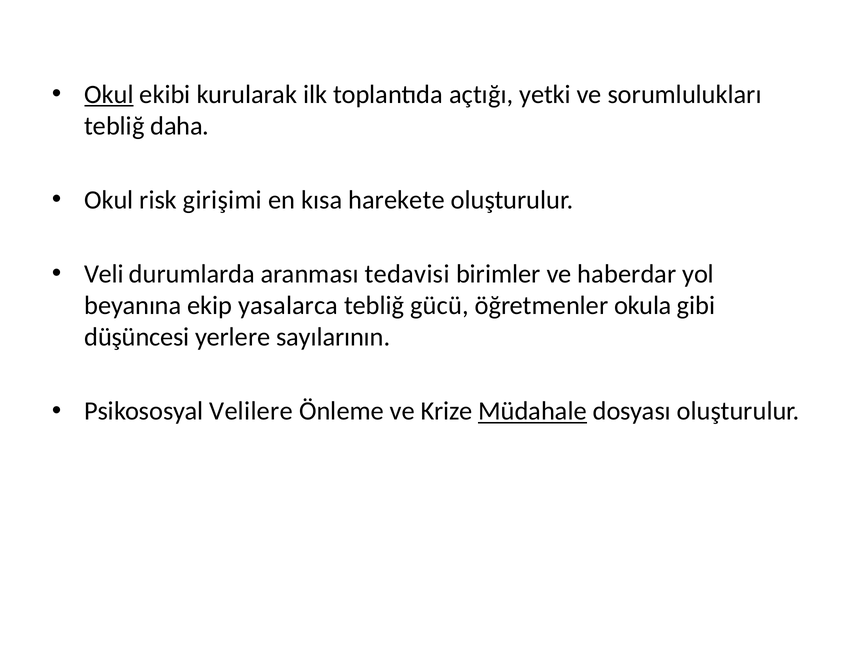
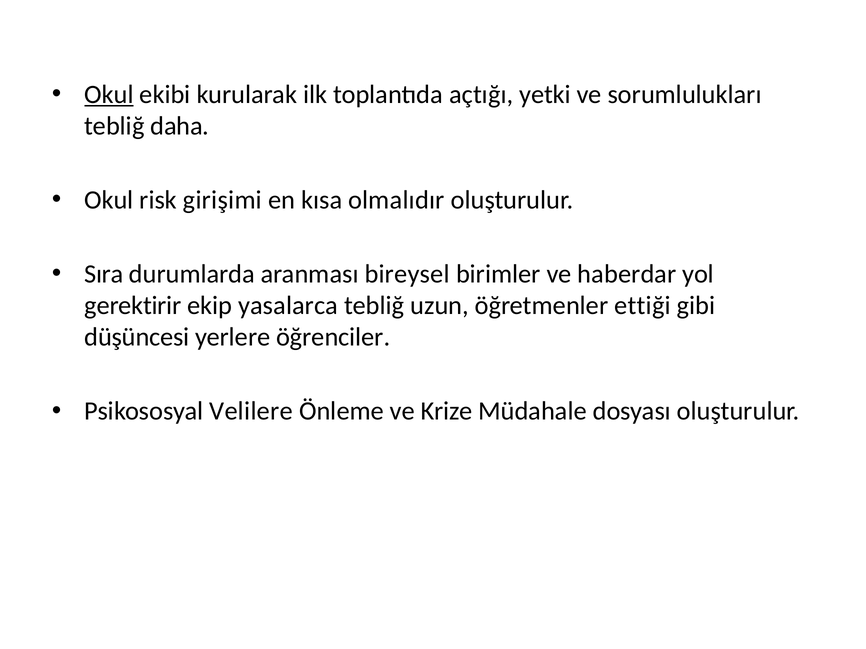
harekete: harekete -> olmalıdır
Veli: Veli -> Sıra
tedavisi: tedavisi -> bireysel
beyanına: beyanına -> gerektirir
gücü: gücü -> uzun
okula: okula -> ettiği
sayılarının: sayılarının -> öğrenciler
Müdahale underline: present -> none
